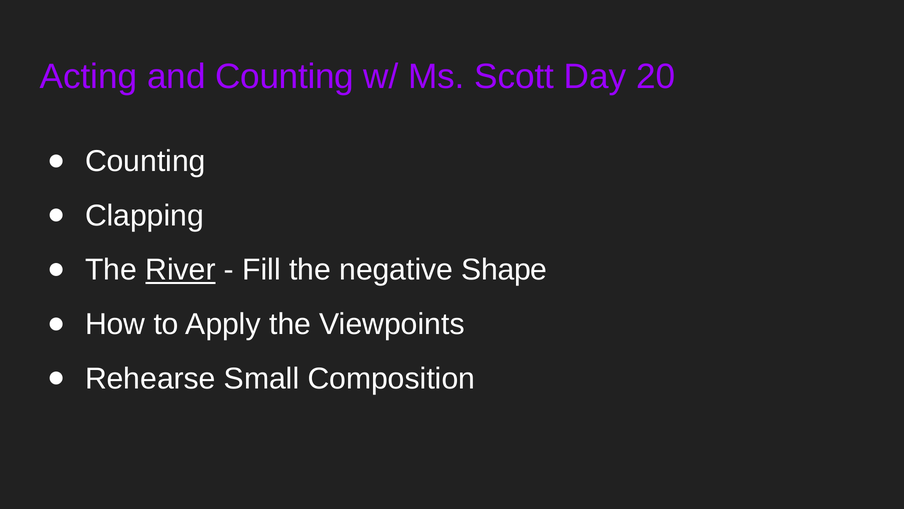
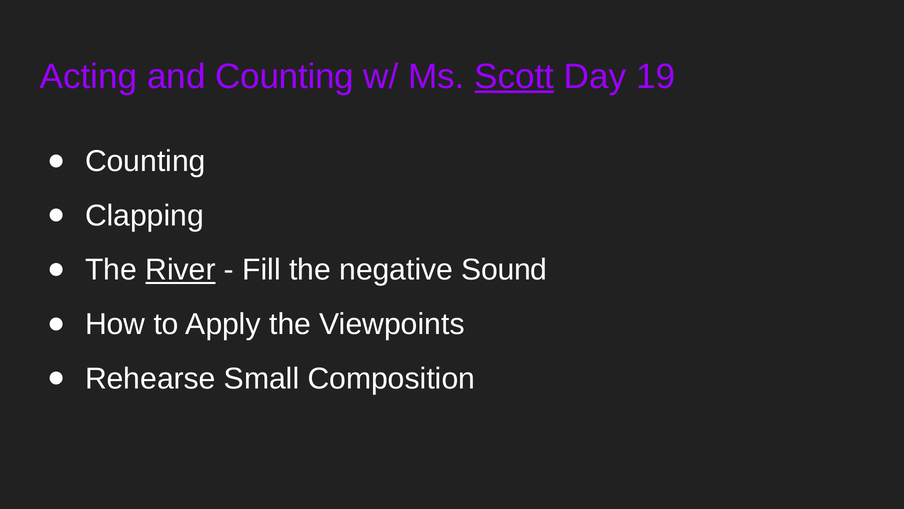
Scott underline: none -> present
20: 20 -> 19
Shape: Shape -> Sound
